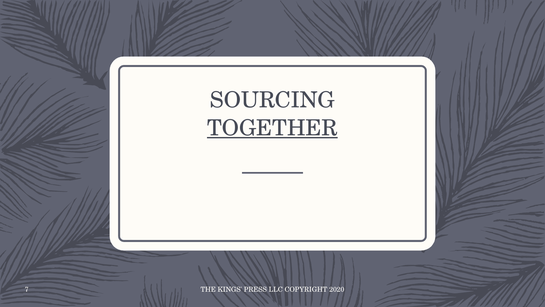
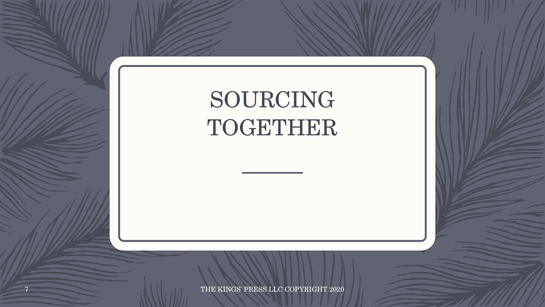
TOGETHER underline: present -> none
